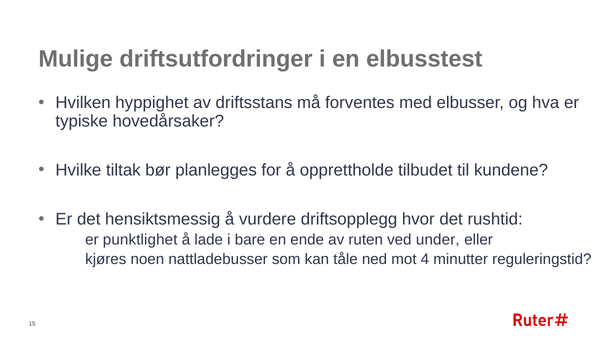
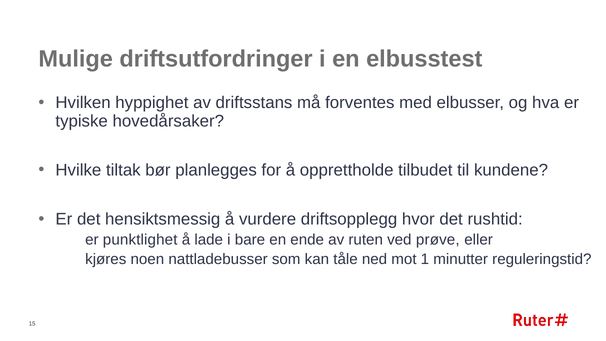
under: under -> prøve
4: 4 -> 1
